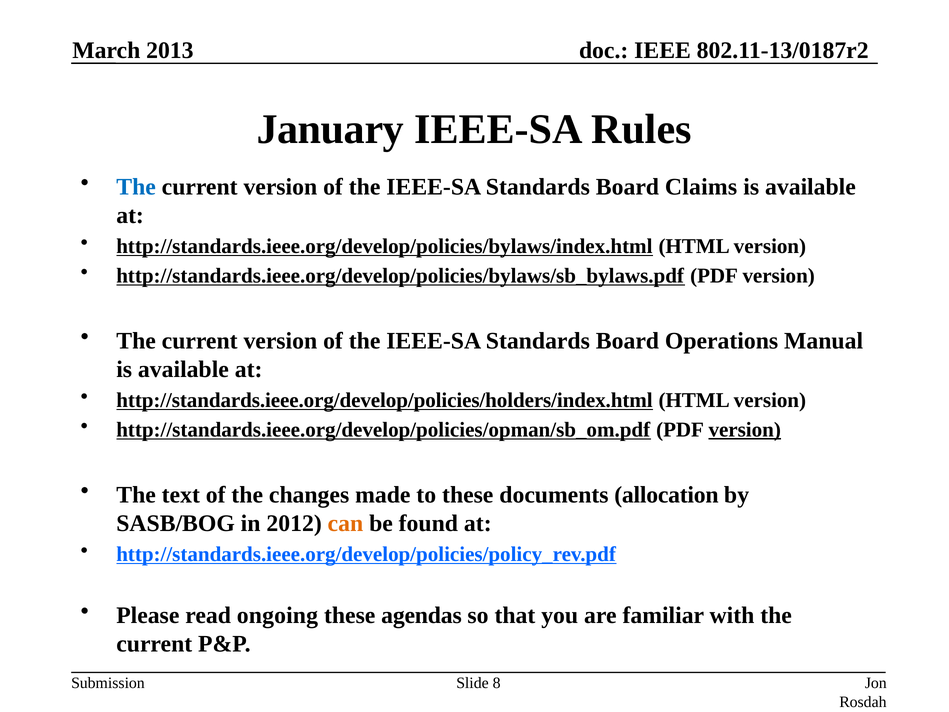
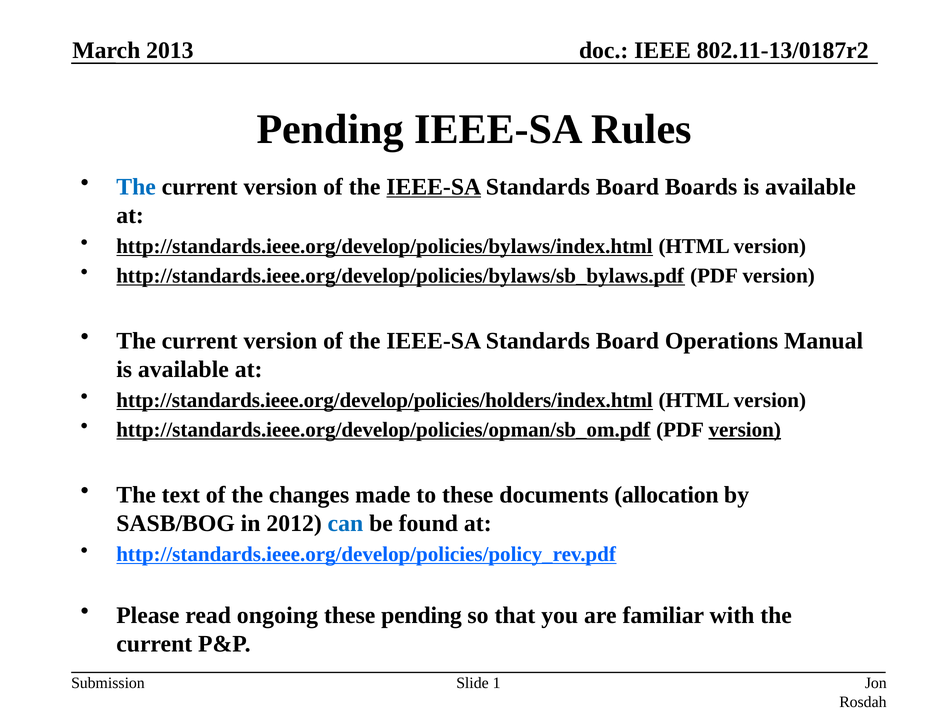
January at (330, 129): January -> Pending
IEEE-SA at (434, 187) underline: none -> present
Claims: Claims -> Boards
can colour: orange -> blue
these agendas: agendas -> pending
8: 8 -> 1
